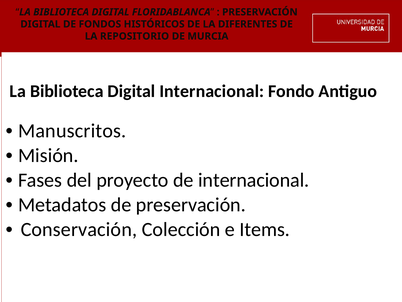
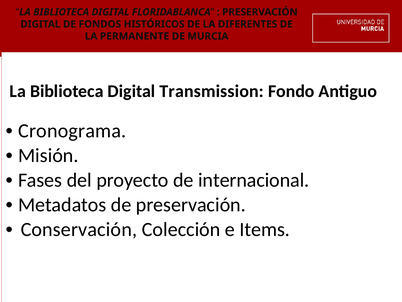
REPOSITORIO: REPOSITORIO -> PERMANENTE
Digital Internacional: Internacional -> Transmission
Manuscritos: Manuscritos -> Cronograma
